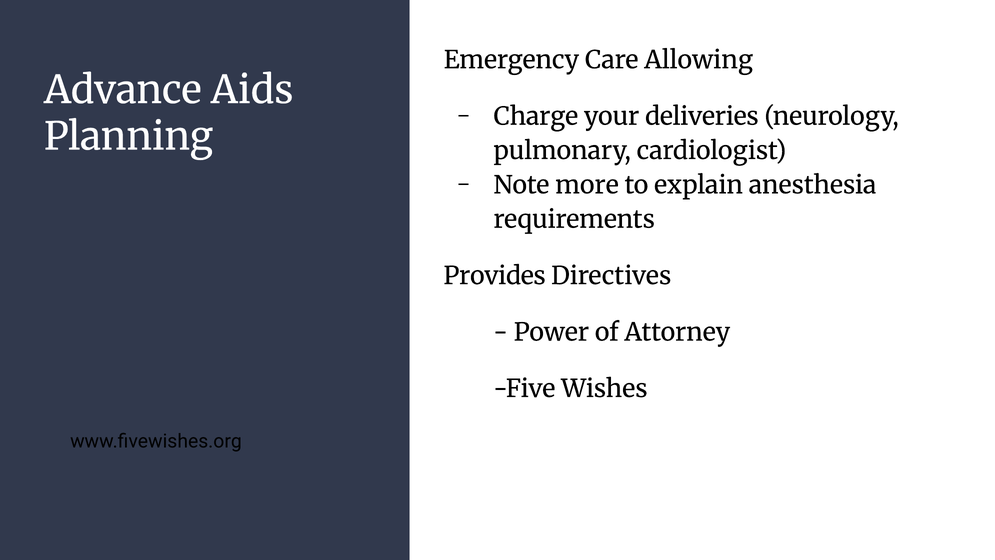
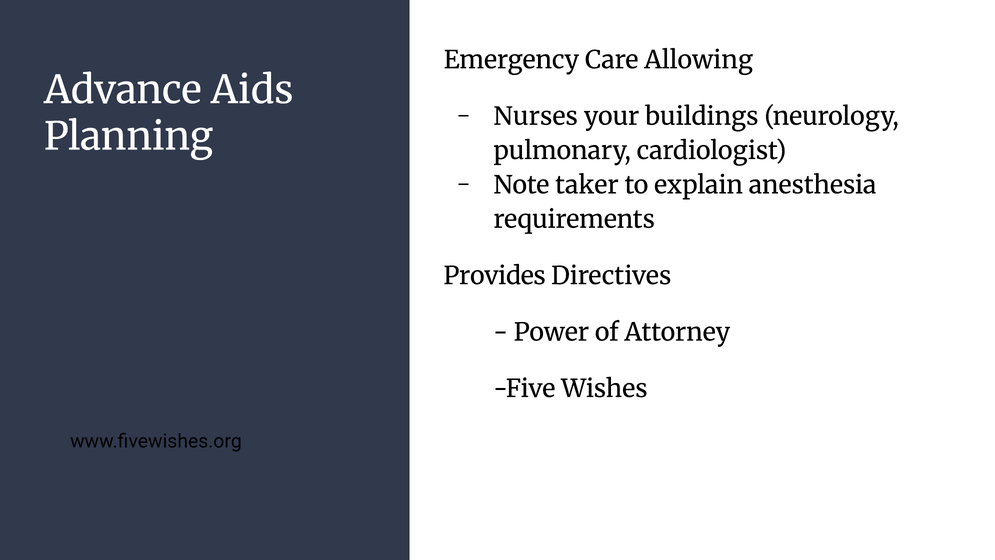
Charge: Charge -> Nurses
deliveries: deliveries -> buildings
more: more -> taker
